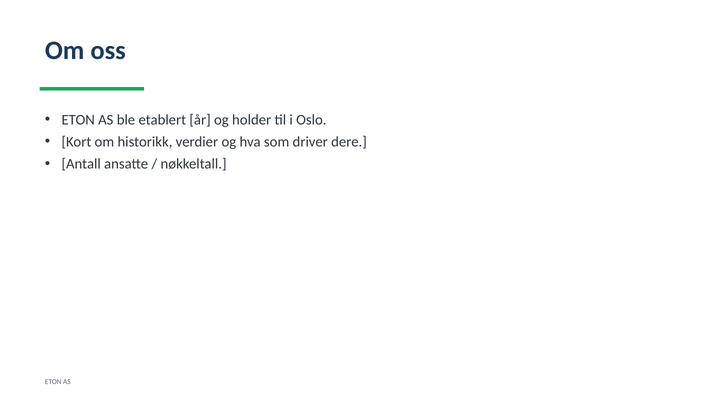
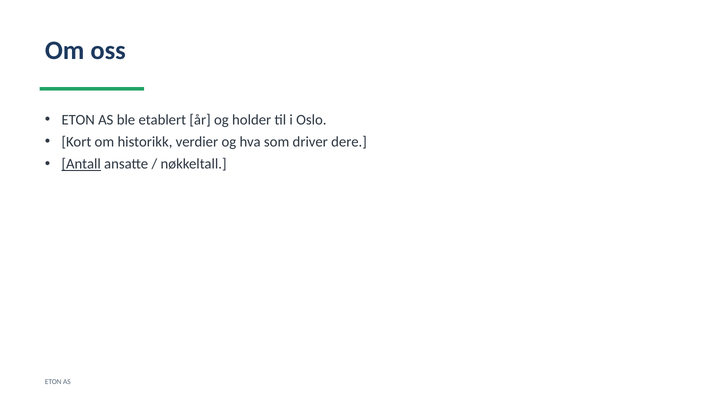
Antall underline: none -> present
